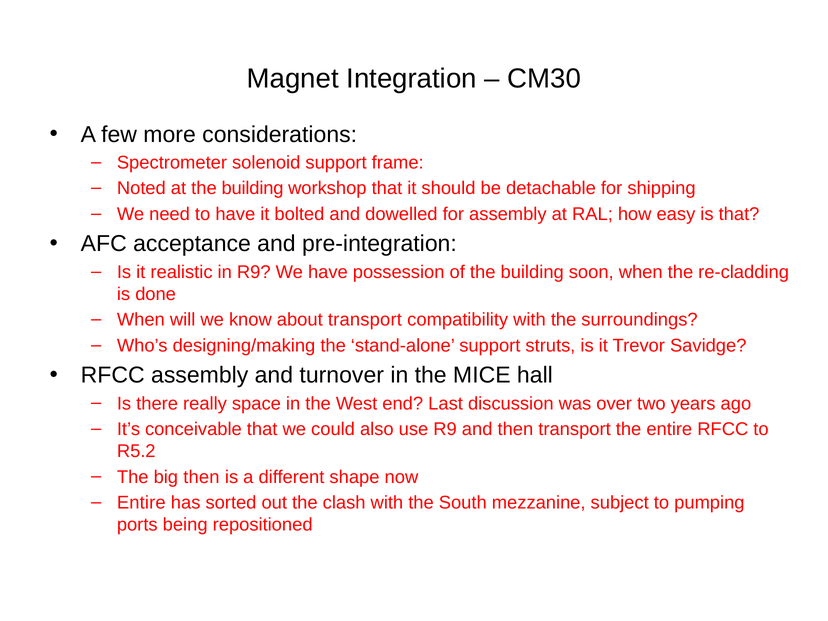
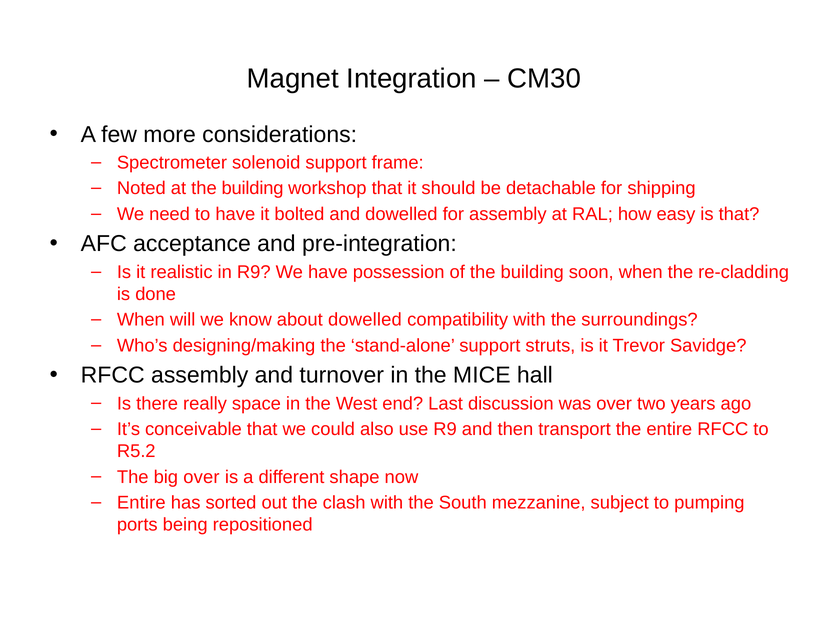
about transport: transport -> dowelled
big then: then -> over
